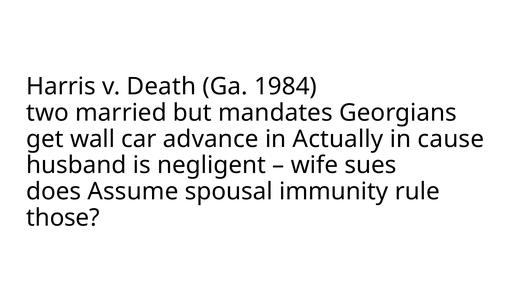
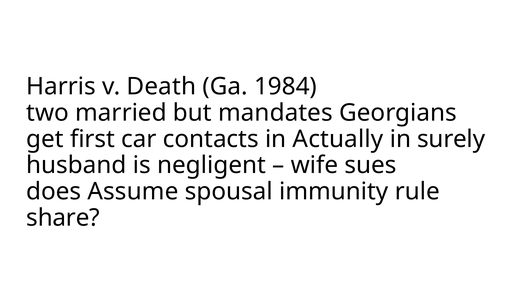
wall: wall -> first
advance: advance -> contacts
cause: cause -> surely
those: those -> share
